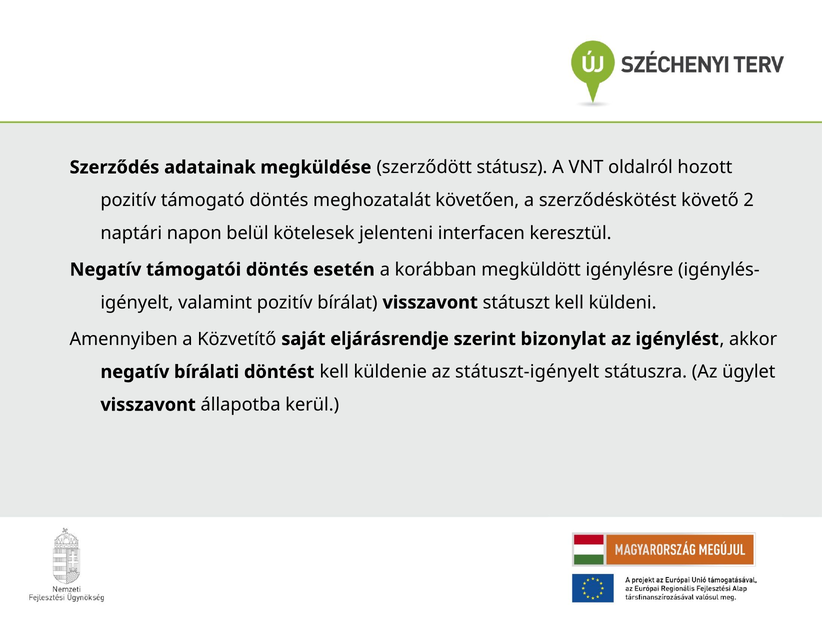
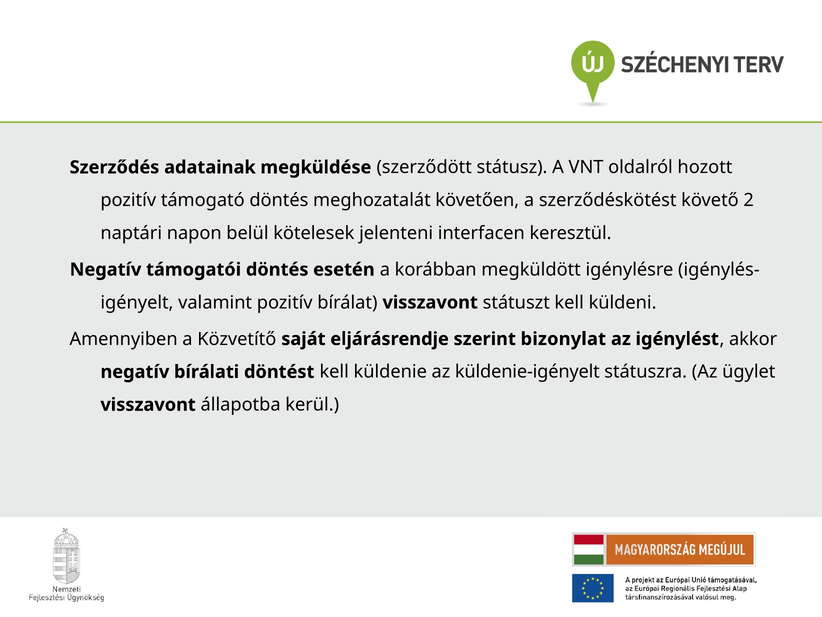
státuszt-igényelt: státuszt-igényelt -> küldenie-igényelt
